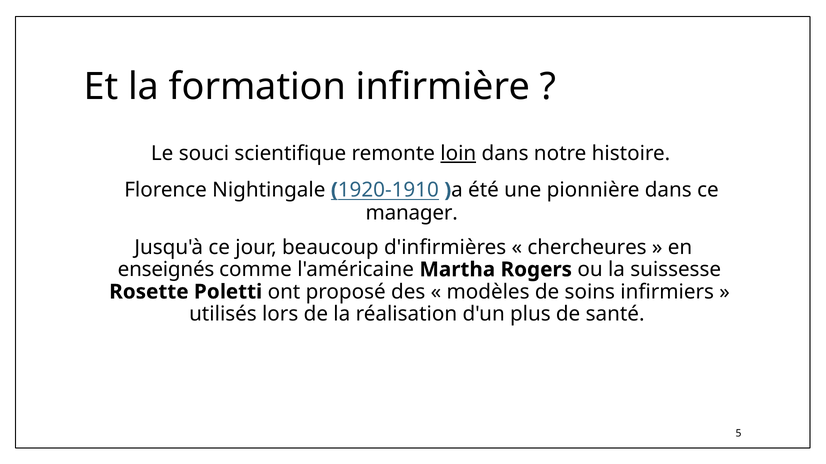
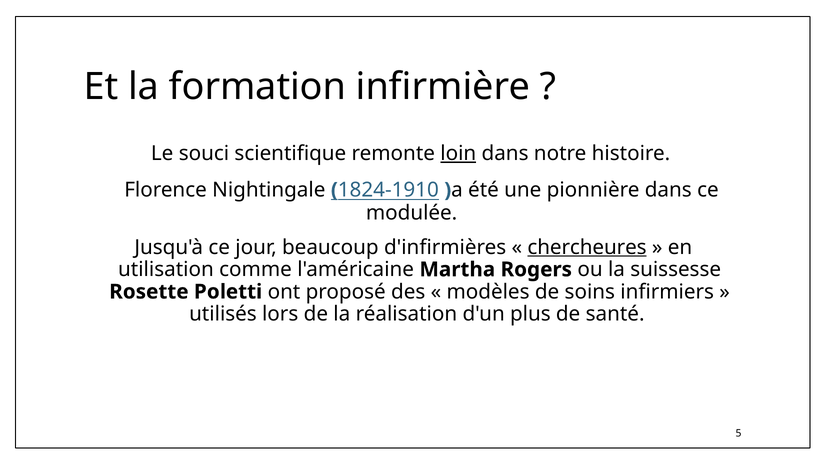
1920-1910: 1920-1910 -> 1824-1910
manager: manager -> modulée
chercheures underline: none -> present
enseignés: enseignés -> utilisation
